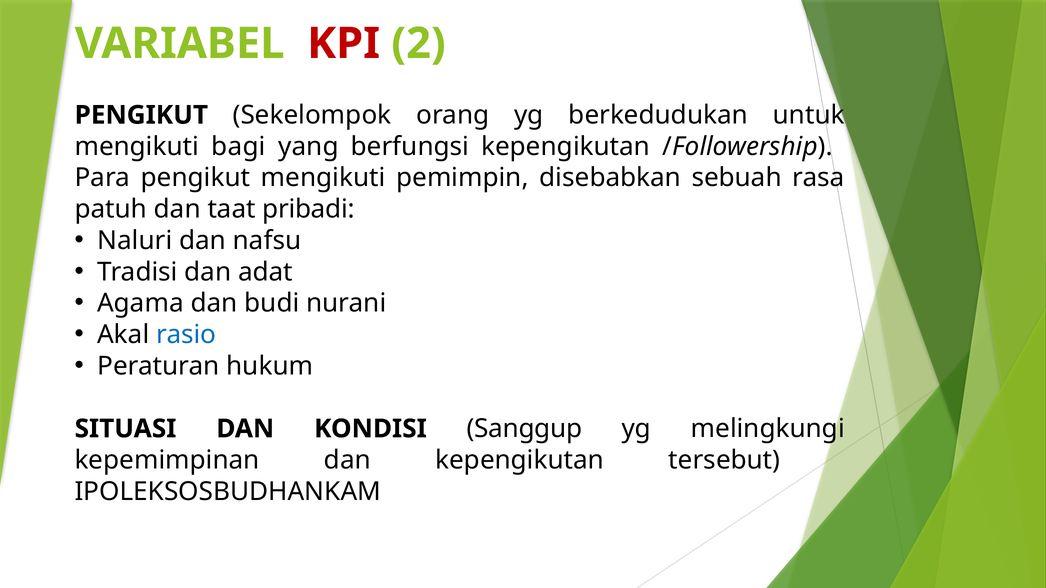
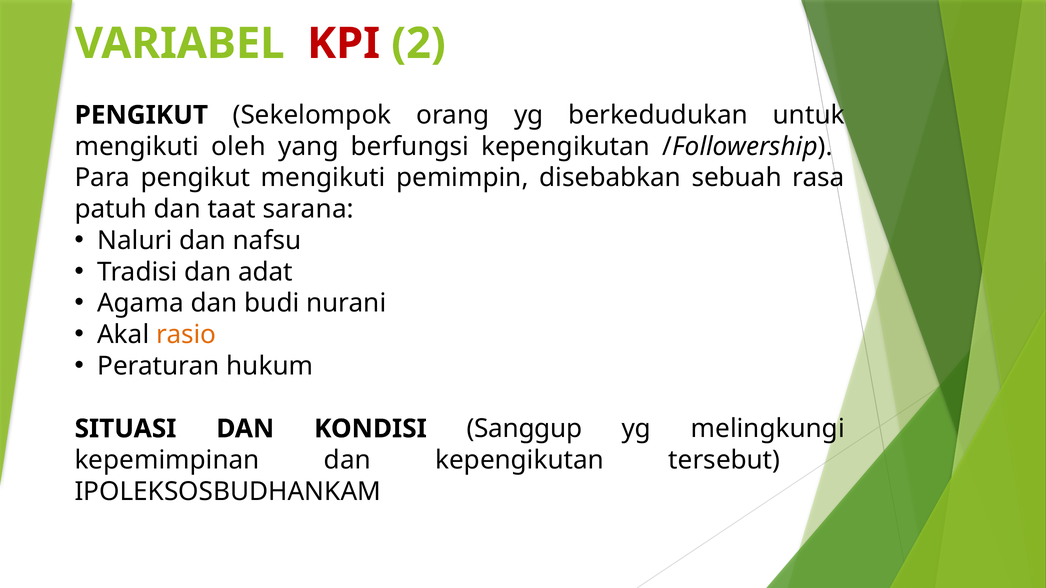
bagi: bagi -> oleh
pribadi: pribadi -> sarana
rasio colour: blue -> orange
